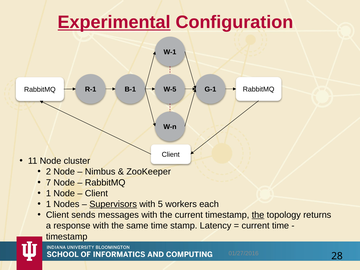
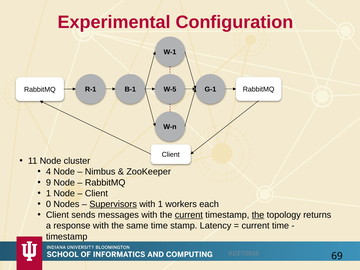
Experimental underline: present -> none
2: 2 -> 4
7: 7 -> 9
1 at (48, 204): 1 -> 0
with 5: 5 -> 1
current at (189, 215) underline: none -> present
28: 28 -> 69
